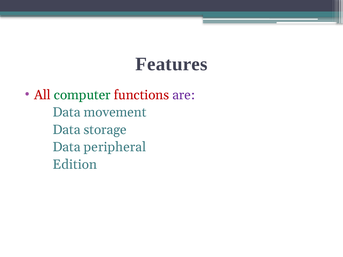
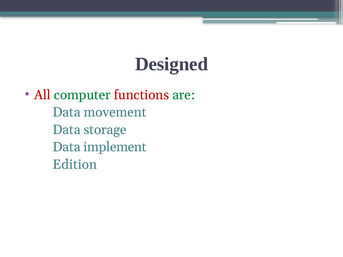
Features: Features -> Designed
are colour: purple -> green
peripheral: peripheral -> implement
